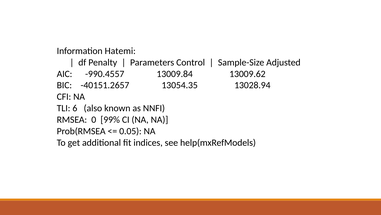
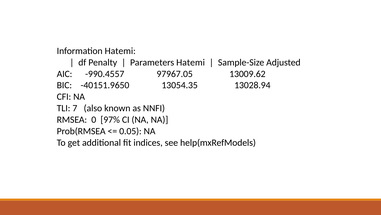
Parameters Control: Control -> Hatemi
13009.84: 13009.84 -> 97967.05
-40151.2657: -40151.2657 -> -40151.9650
6: 6 -> 7
99%: 99% -> 97%
